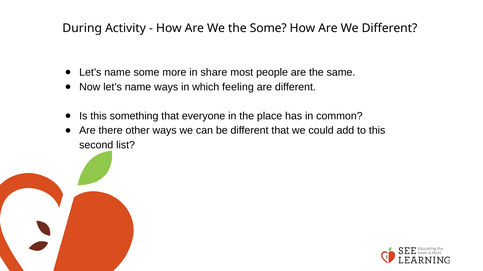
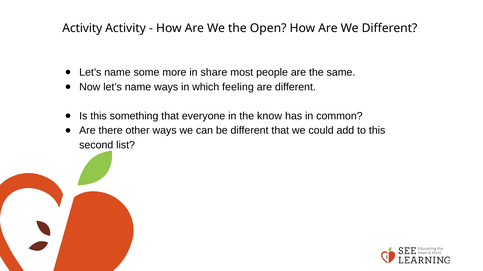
During at (82, 28): During -> Activity
the Some: Some -> Open
place: place -> know
